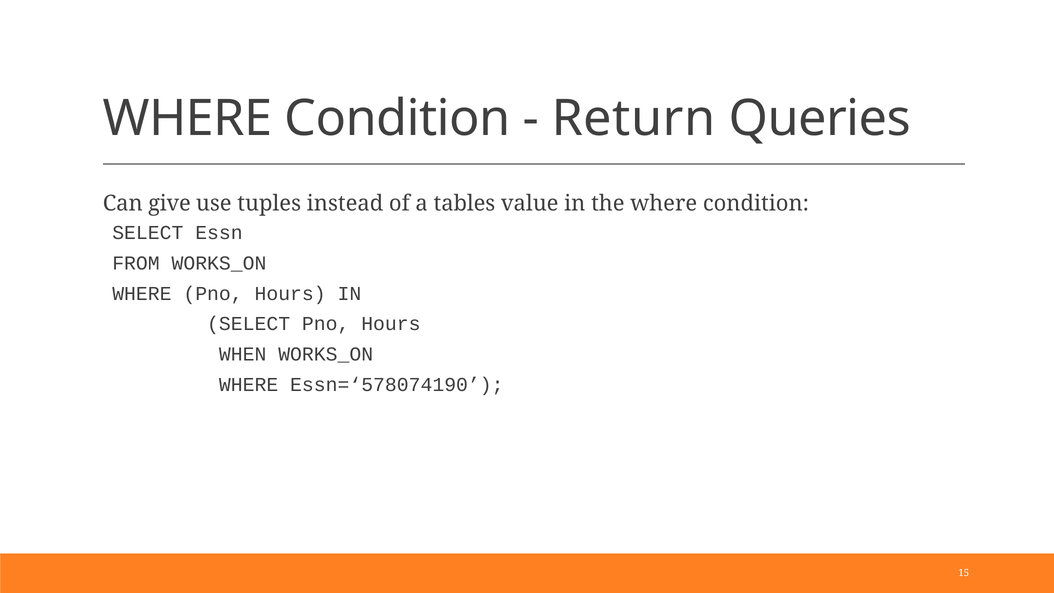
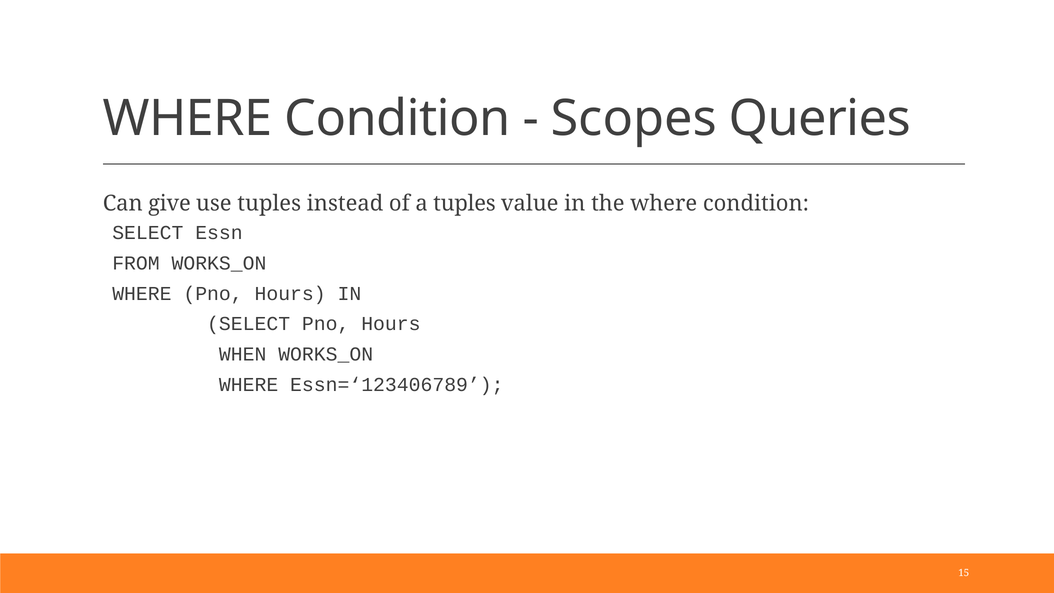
Return: Return -> Scopes
a tables: tables -> tuples
Essn=‘578074190: Essn=‘578074190 -> Essn=‘123406789
